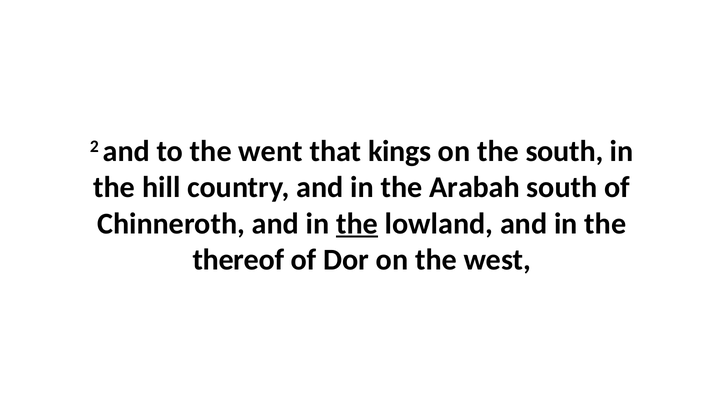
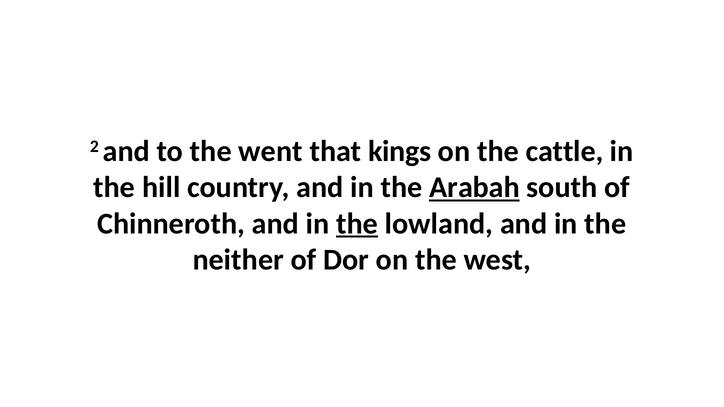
the south: south -> cattle
Arabah underline: none -> present
thereof: thereof -> neither
